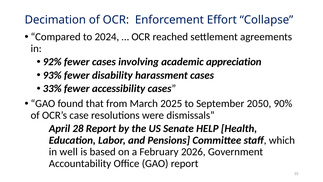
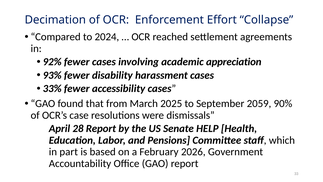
2050: 2050 -> 2059
well: well -> part
